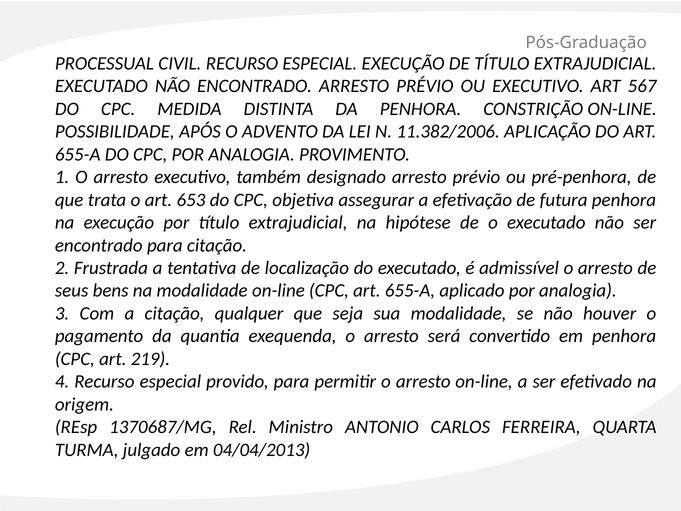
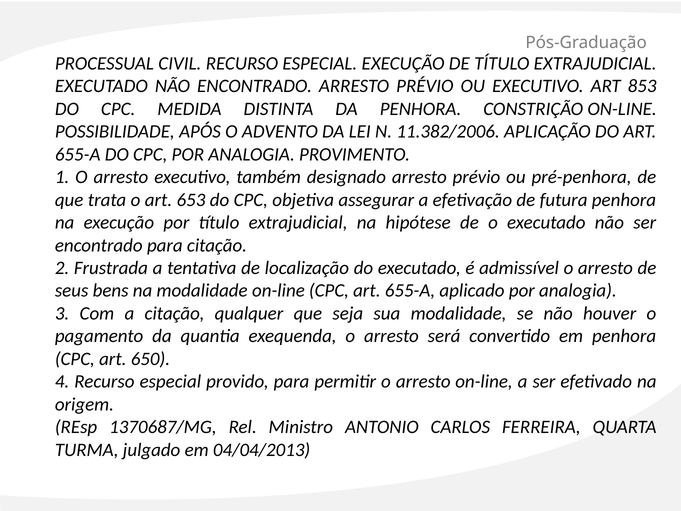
567: 567 -> 853
219: 219 -> 650
